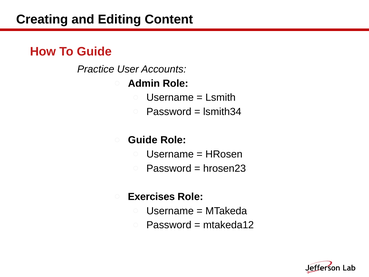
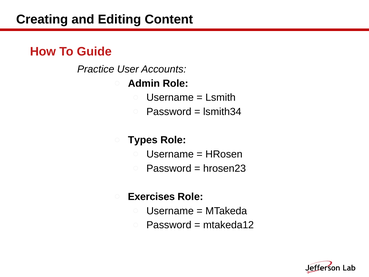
Guide at (143, 140): Guide -> Types
